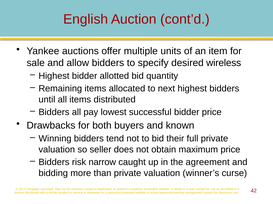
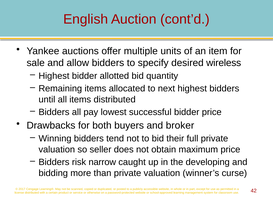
known: known -> broker
agreement: agreement -> developing
